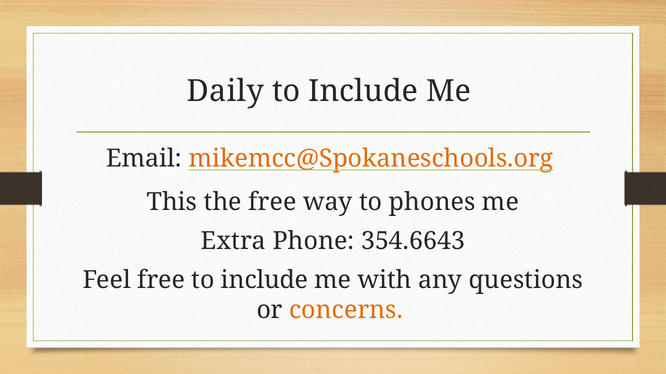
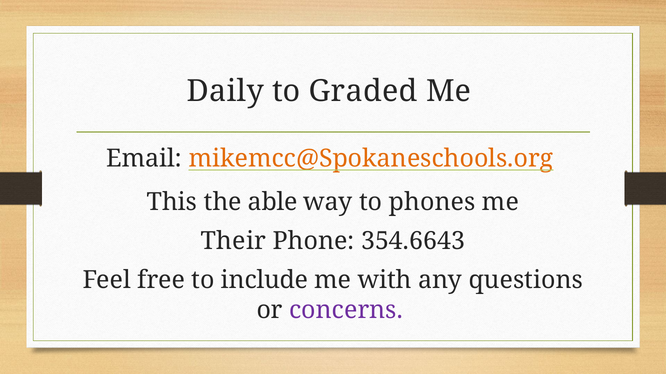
Include at (363, 91): Include -> Graded
the free: free -> able
Extra: Extra -> Their
concerns colour: orange -> purple
